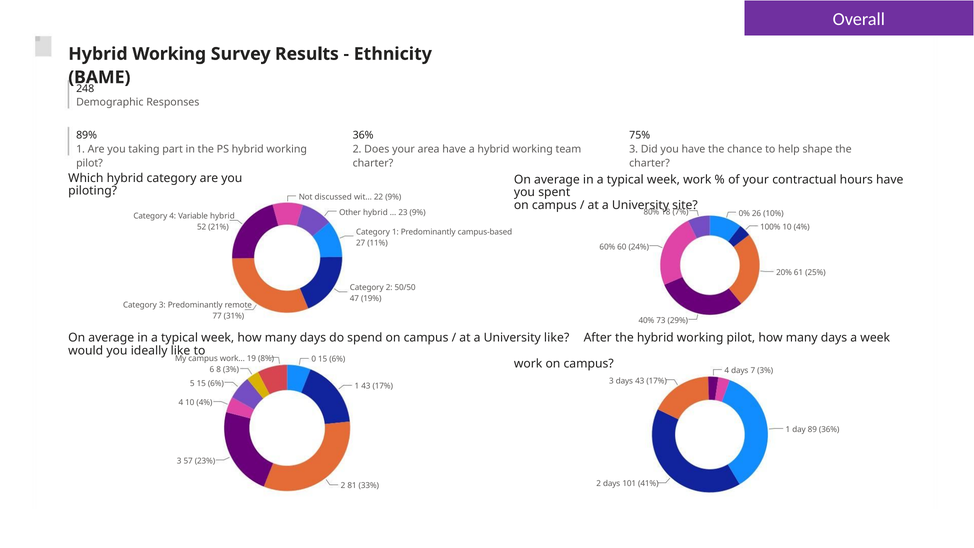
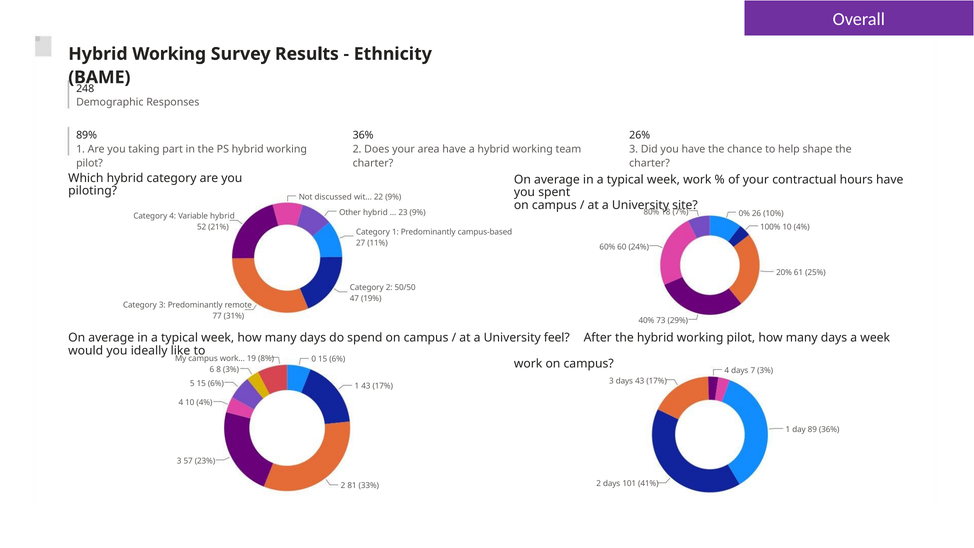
75%: 75% -> 26%
University like: like -> feel
